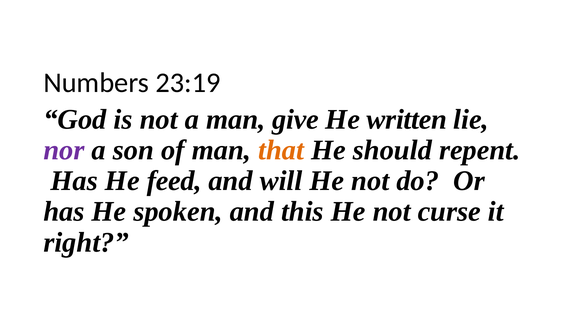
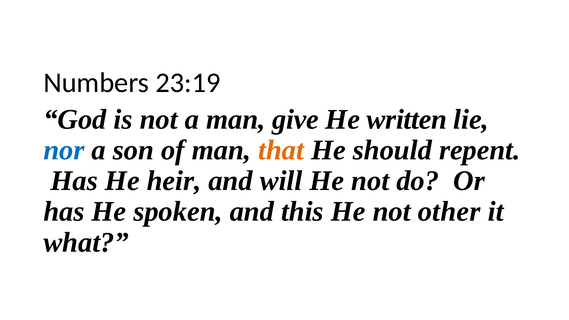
nor colour: purple -> blue
feed: feed -> heir
curse: curse -> other
right: right -> what
